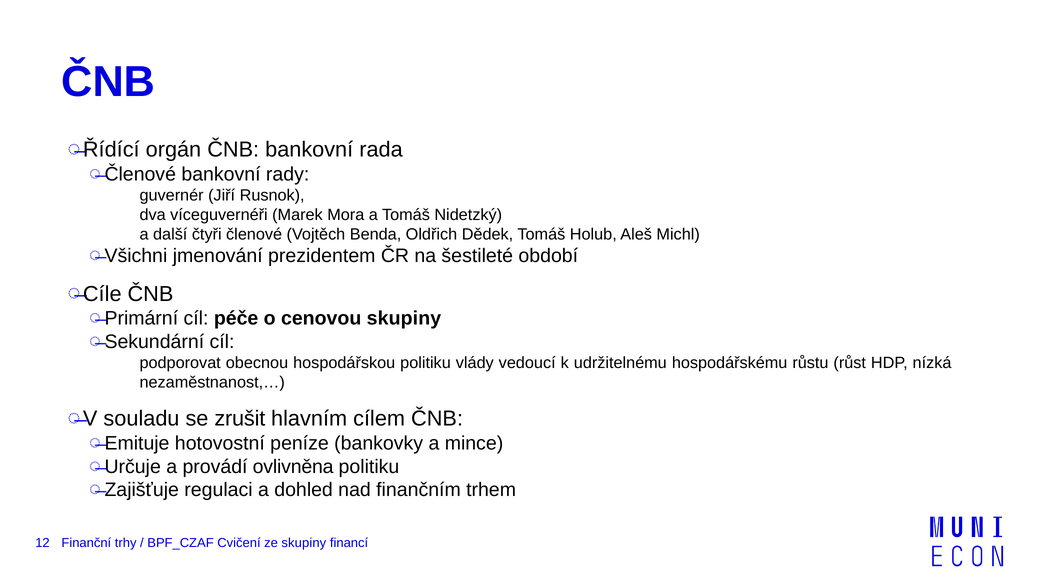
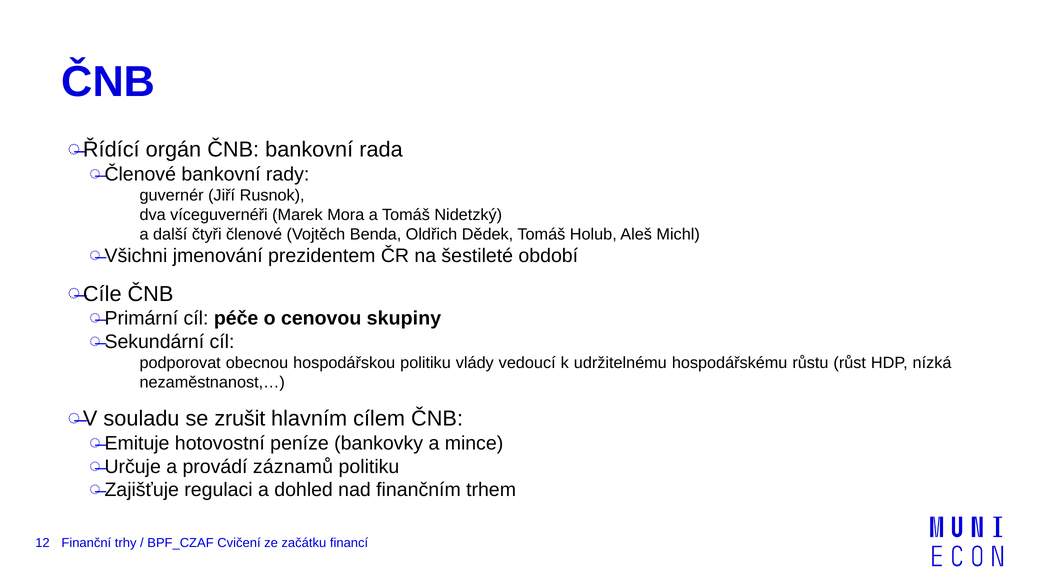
ovlivněna: ovlivněna -> záznamů
ze skupiny: skupiny -> začátku
